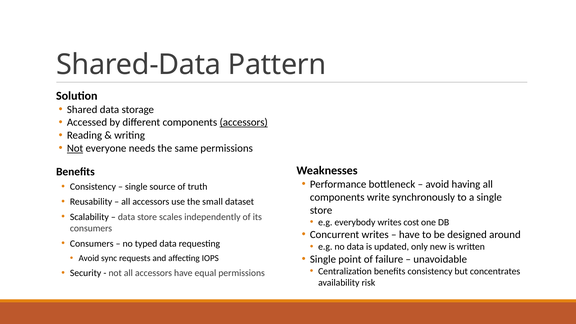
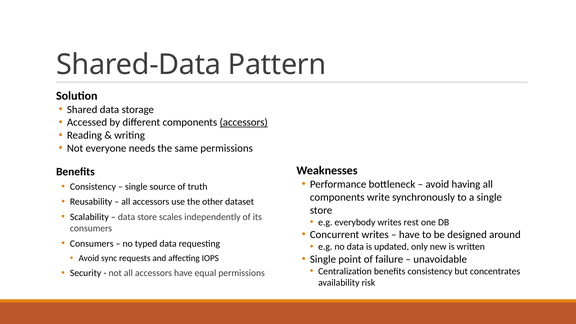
Not at (75, 148) underline: present -> none
small: small -> other
cost: cost -> rest
